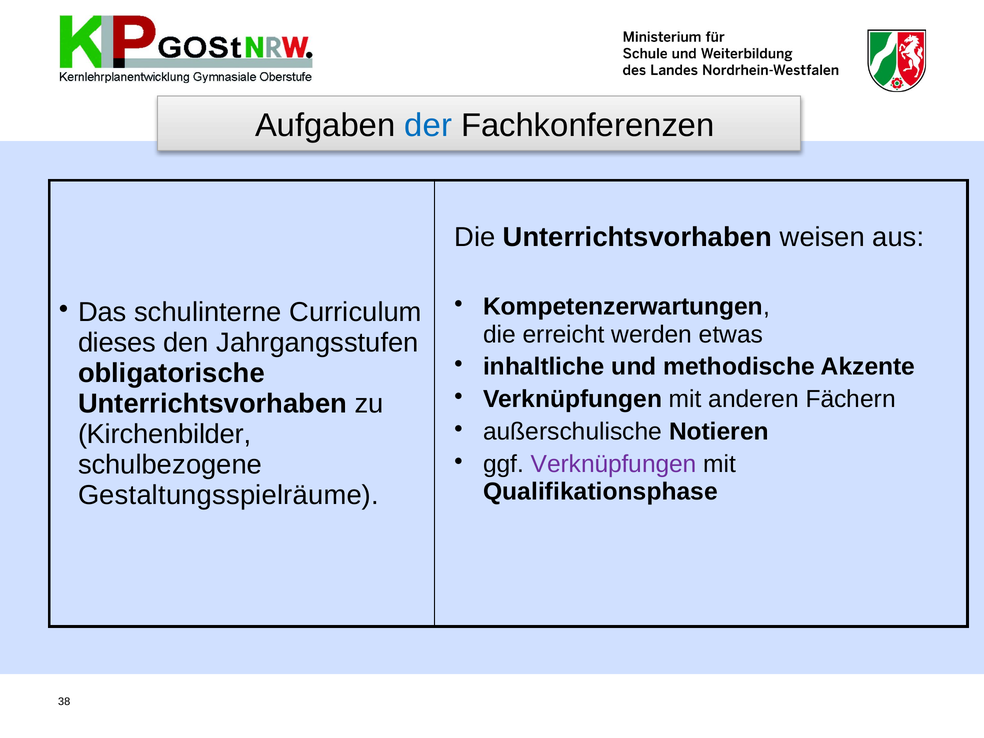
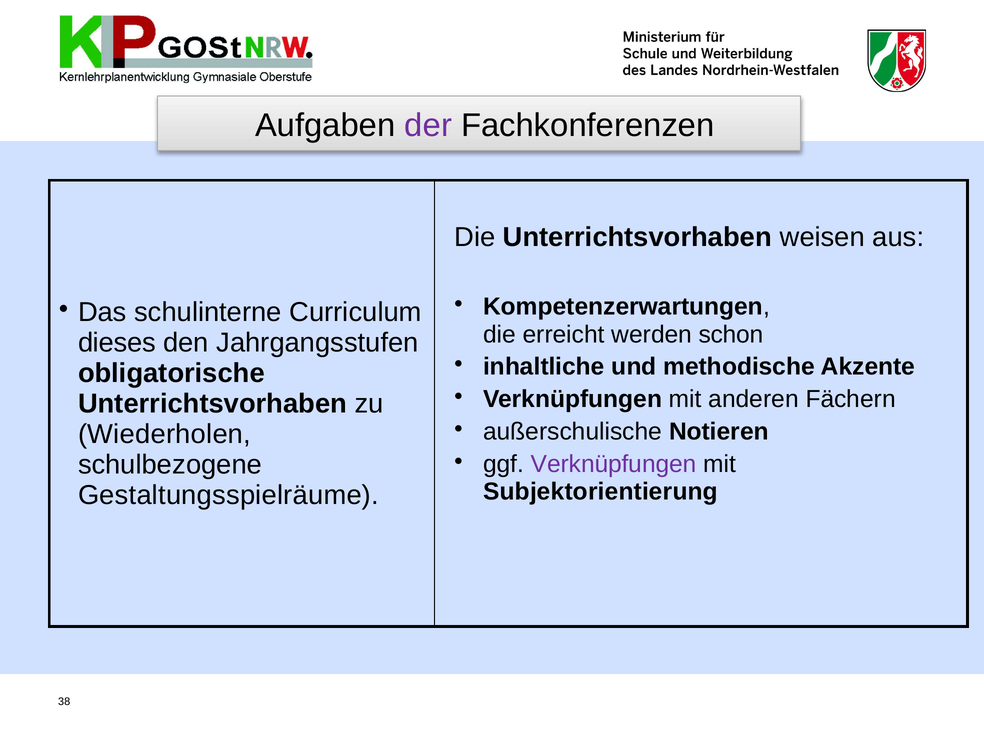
der colour: blue -> purple
etwas: etwas -> schon
Kirchenbilder: Kirchenbilder -> Wiederholen
Qualifikationsphase: Qualifikationsphase -> Subjektorientierung
